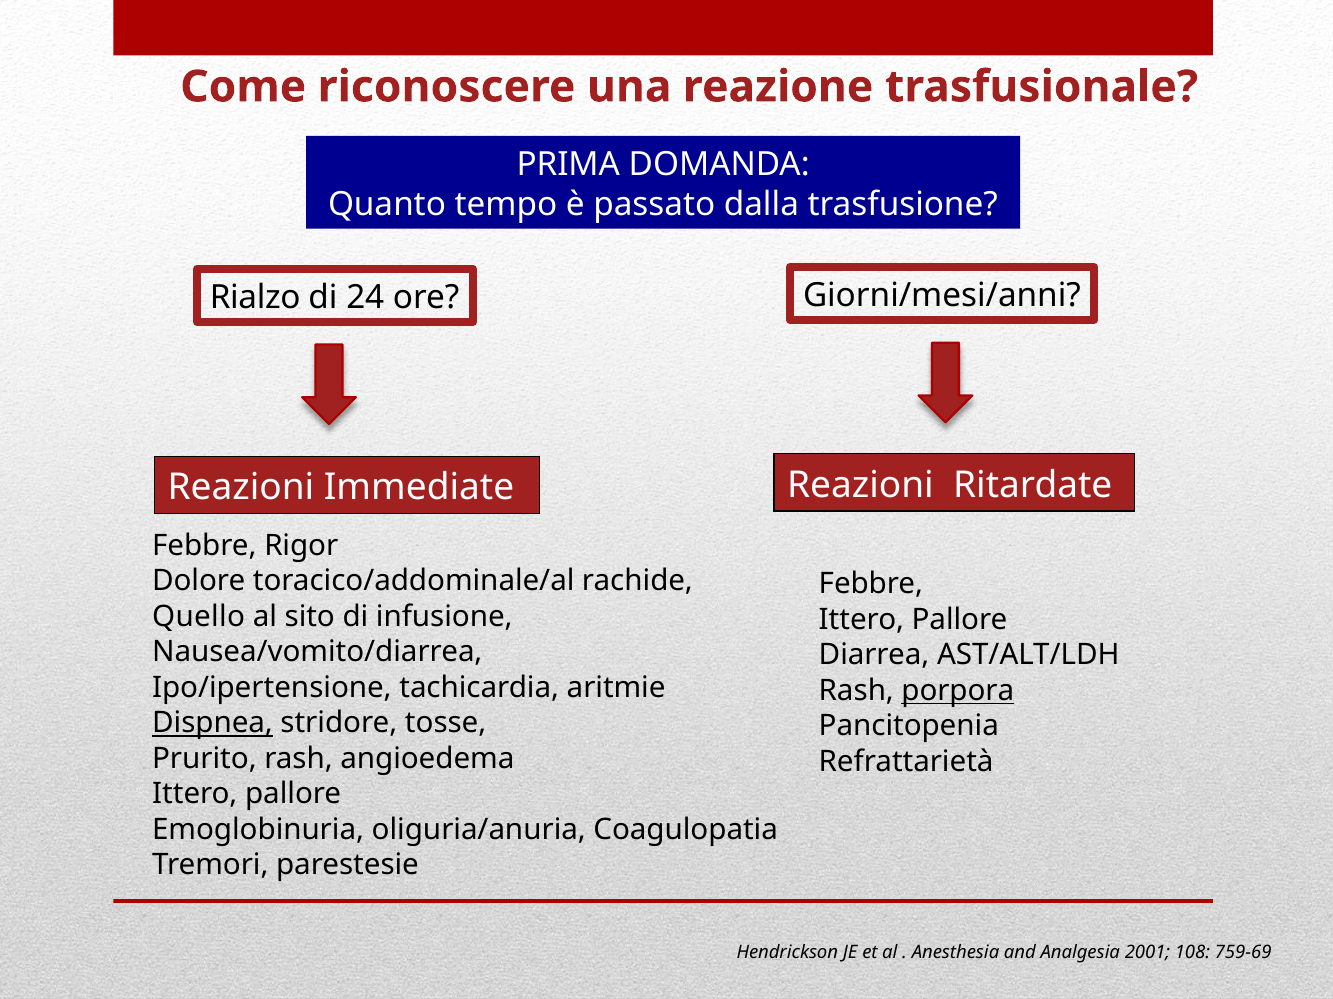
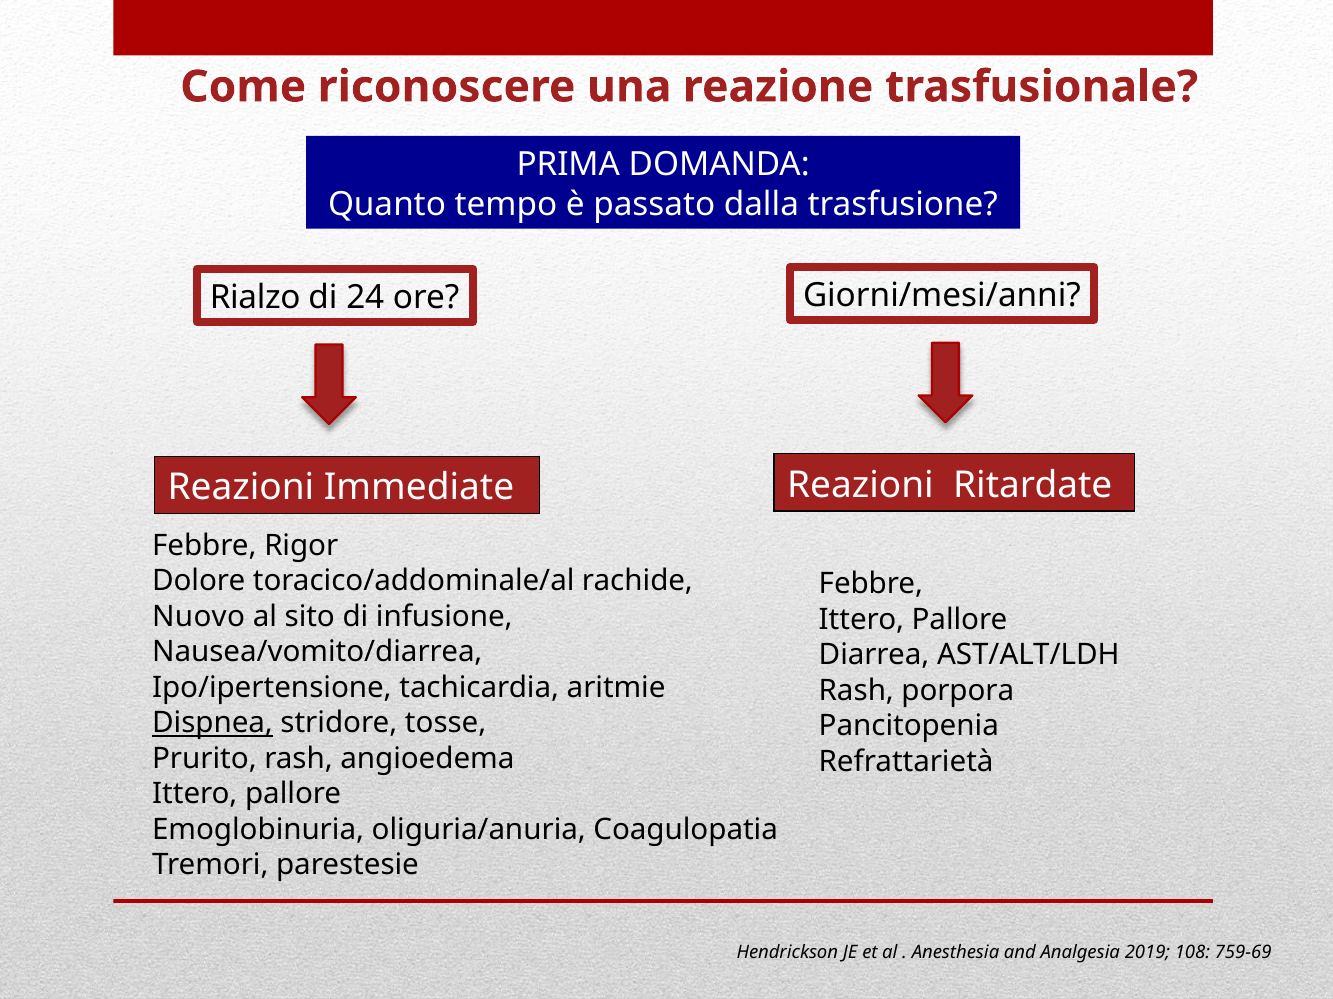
Quello: Quello -> Nuovo
porpora underline: present -> none
2001: 2001 -> 2019
